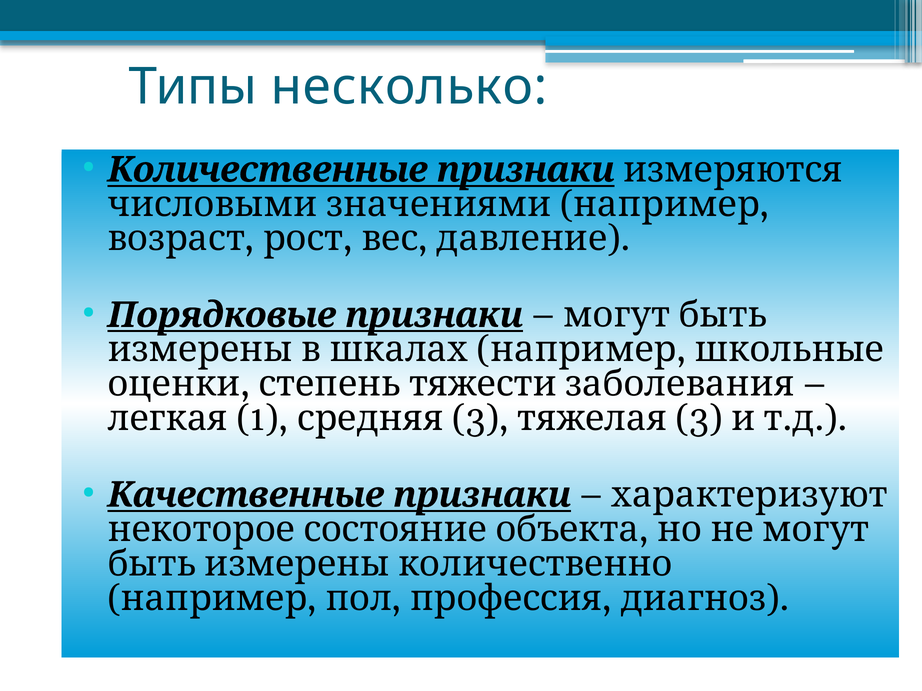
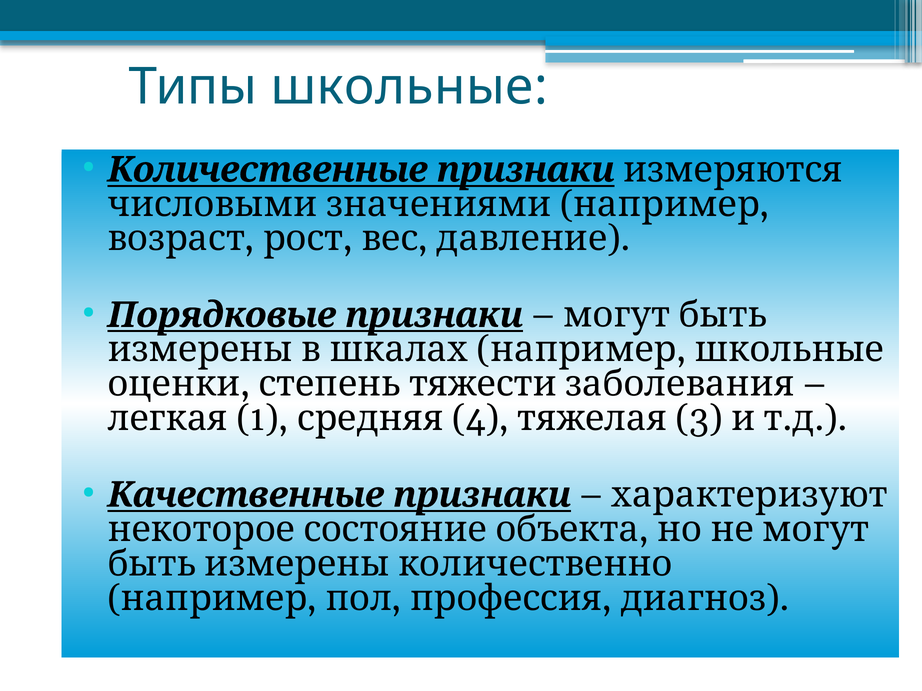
Типы несколько: несколько -> школьные
1 3: 3 -> 4
